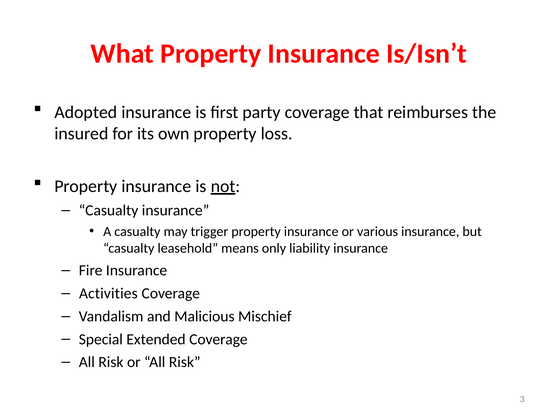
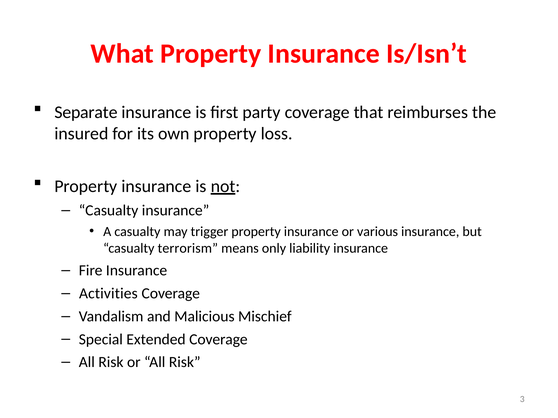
Adopted: Adopted -> Separate
leasehold: leasehold -> terrorism
